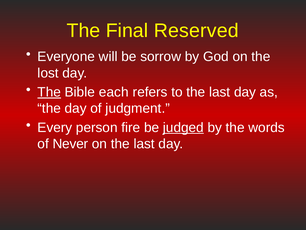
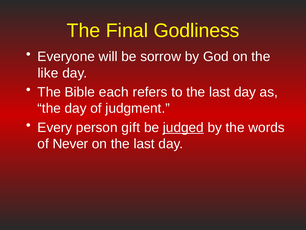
Reserved: Reserved -> Godliness
lost: lost -> like
The at (49, 92) underline: present -> none
fire: fire -> gift
